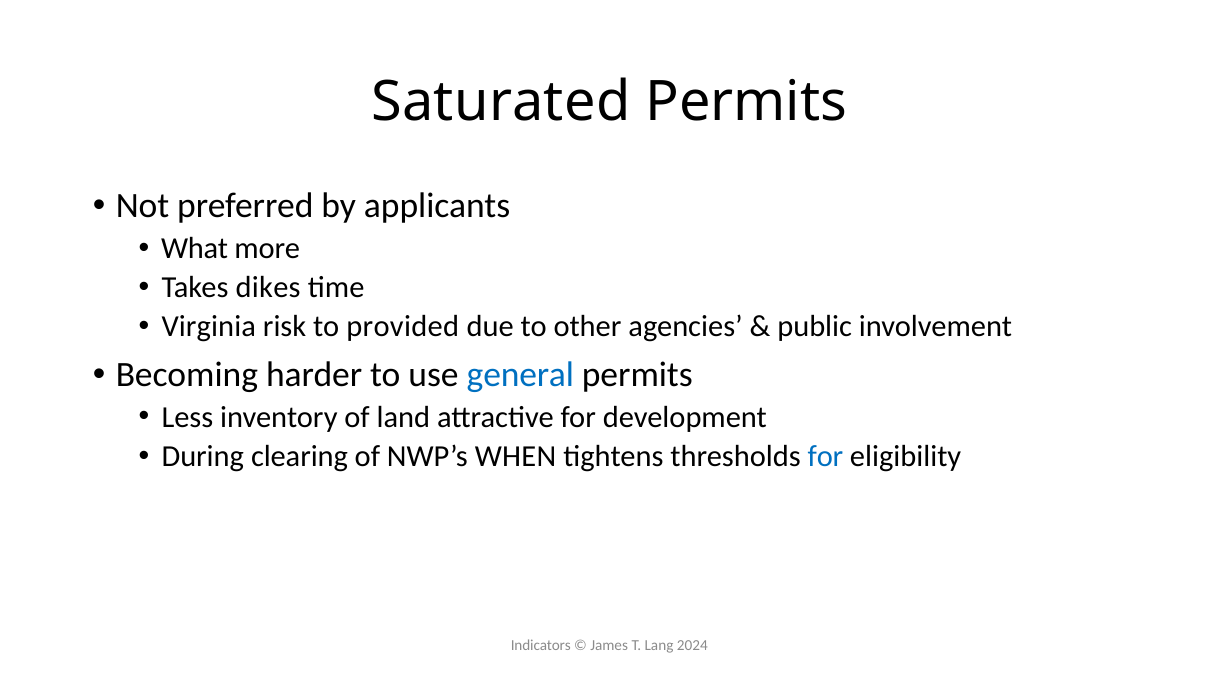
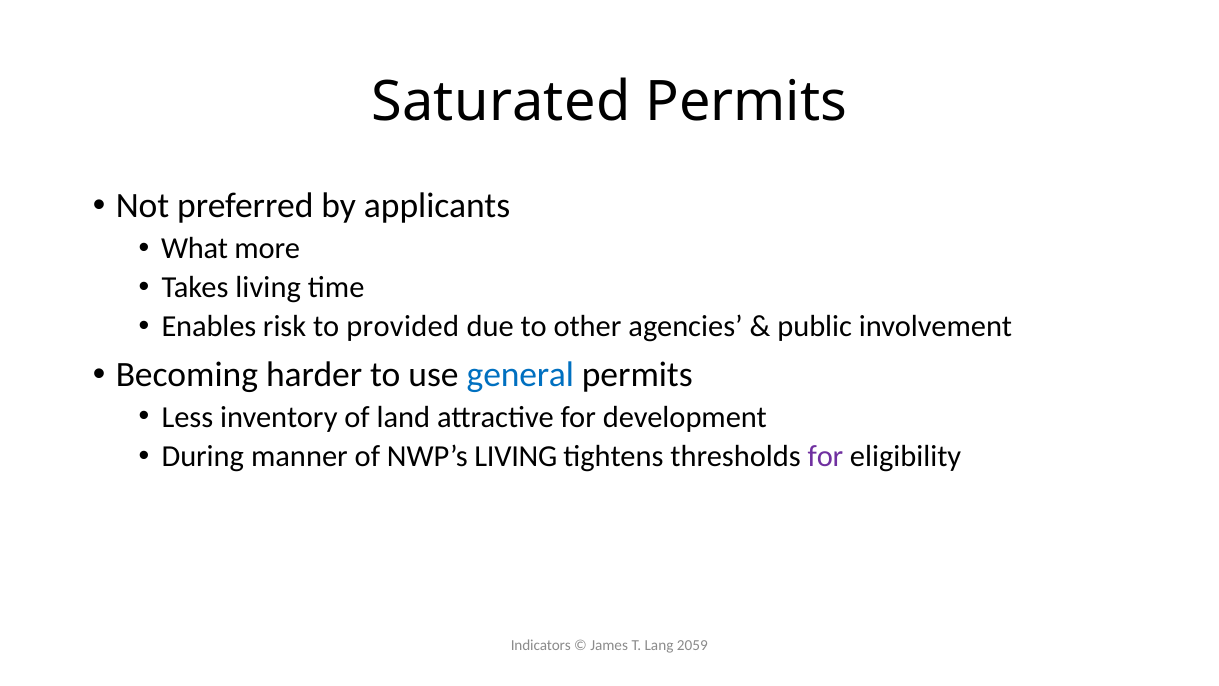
Takes dikes: dikes -> living
Virginia: Virginia -> Enables
clearing: clearing -> manner
NWP’s WHEN: WHEN -> LIVING
for at (825, 456) colour: blue -> purple
2024: 2024 -> 2059
